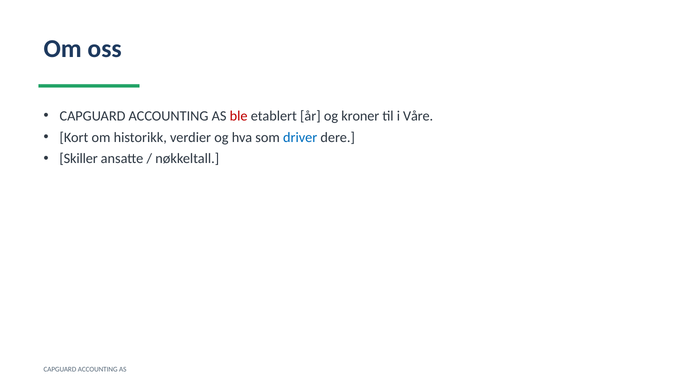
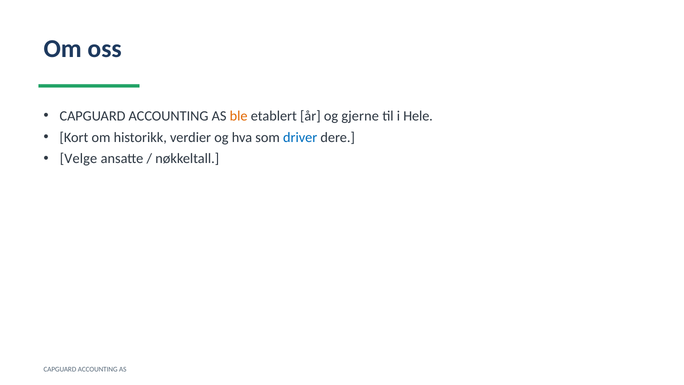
ble colour: red -> orange
kroner: kroner -> gjerne
Våre: Våre -> Hele
Skiller: Skiller -> Velge
